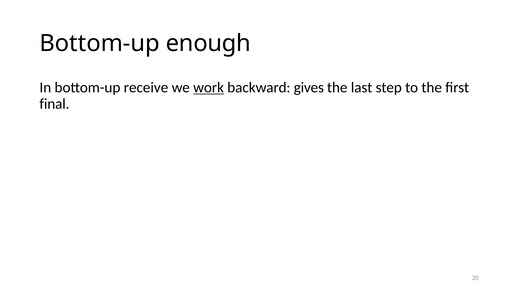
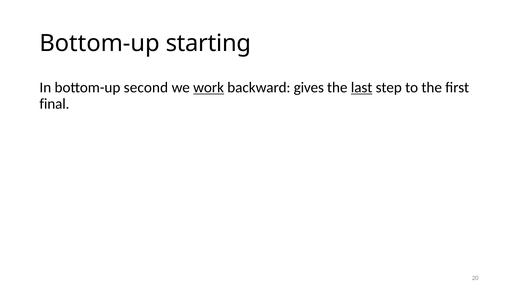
enough: enough -> starting
receive: receive -> second
last underline: none -> present
